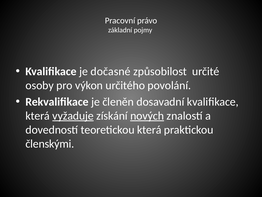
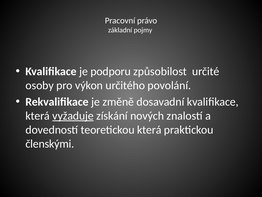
dočasné: dočasné -> podporu
členěn: členěn -> změně
nových underline: present -> none
